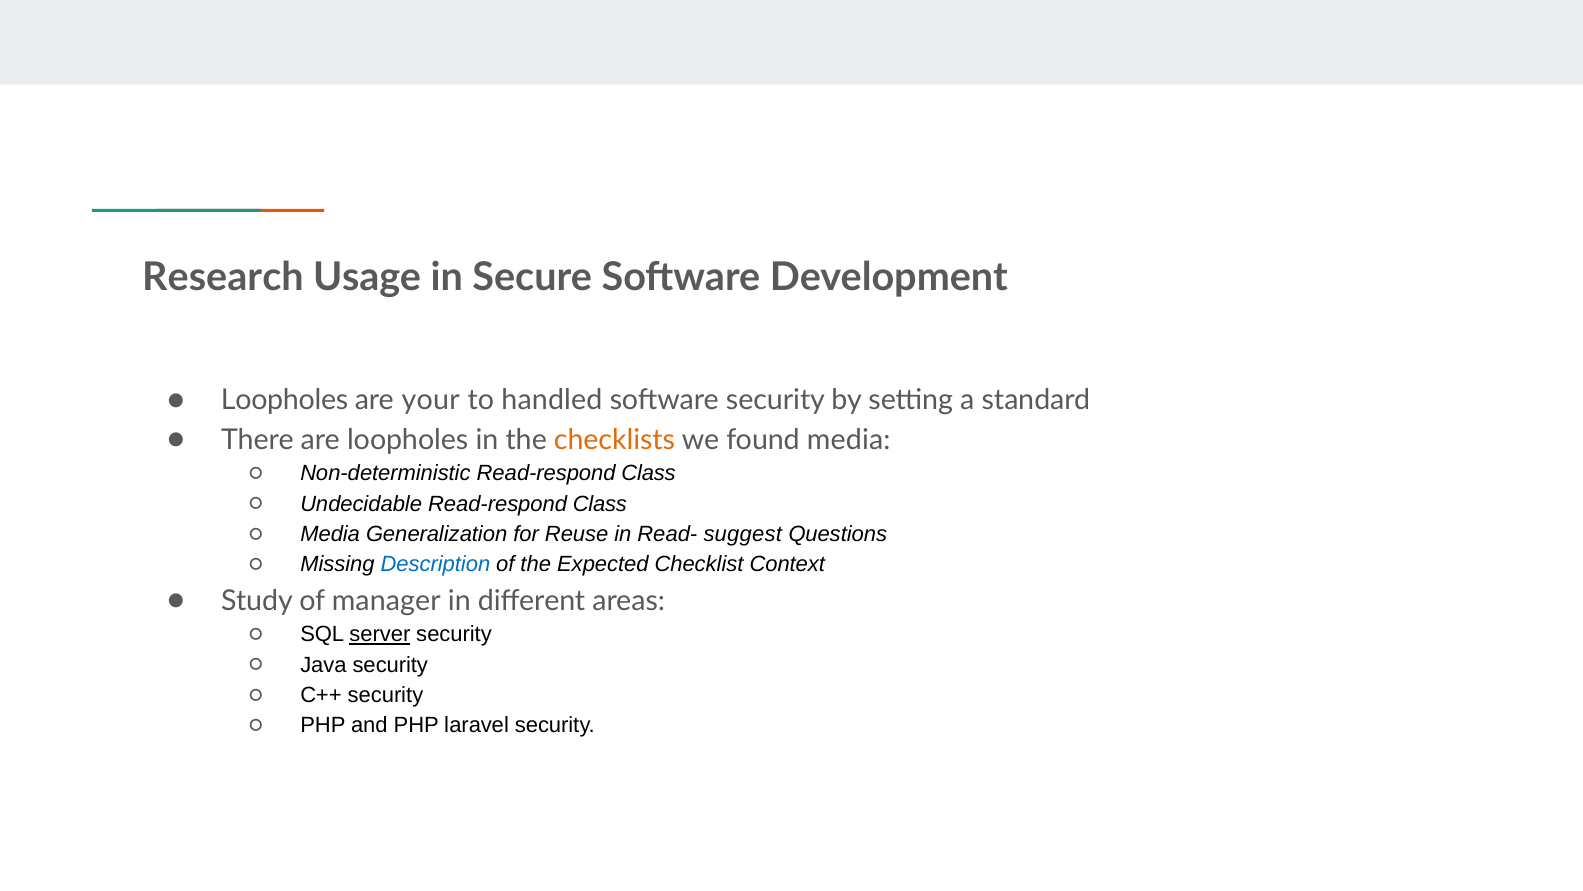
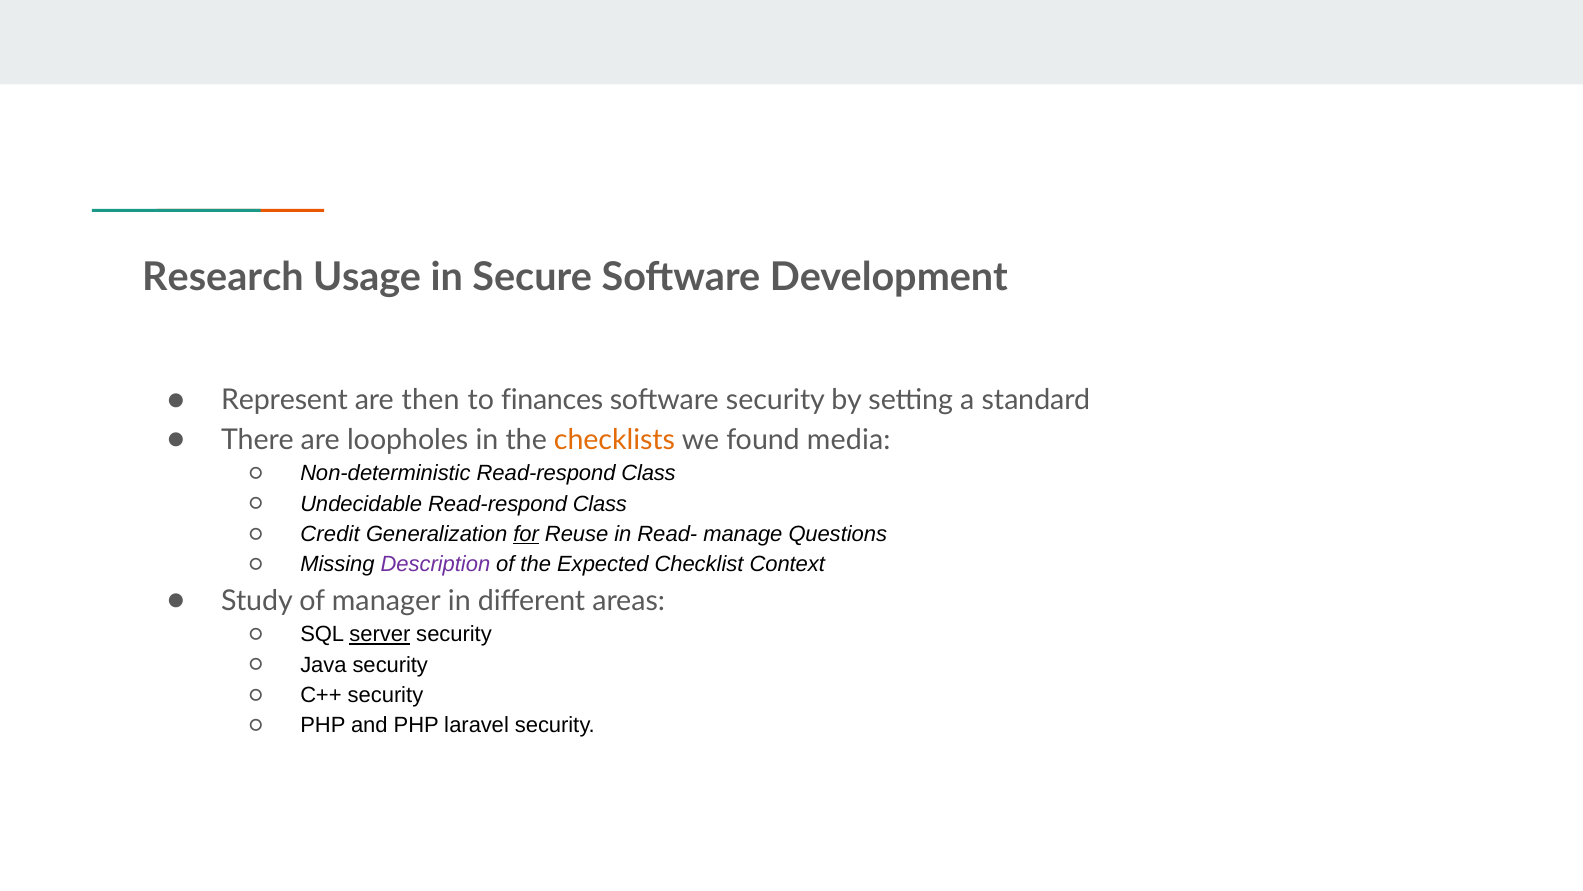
Loopholes at (285, 400): Loopholes -> Represent
your: your -> then
handled: handled -> finances
Media at (330, 534): Media -> Credit
for underline: none -> present
suggest: suggest -> manage
Description colour: blue -> purple
